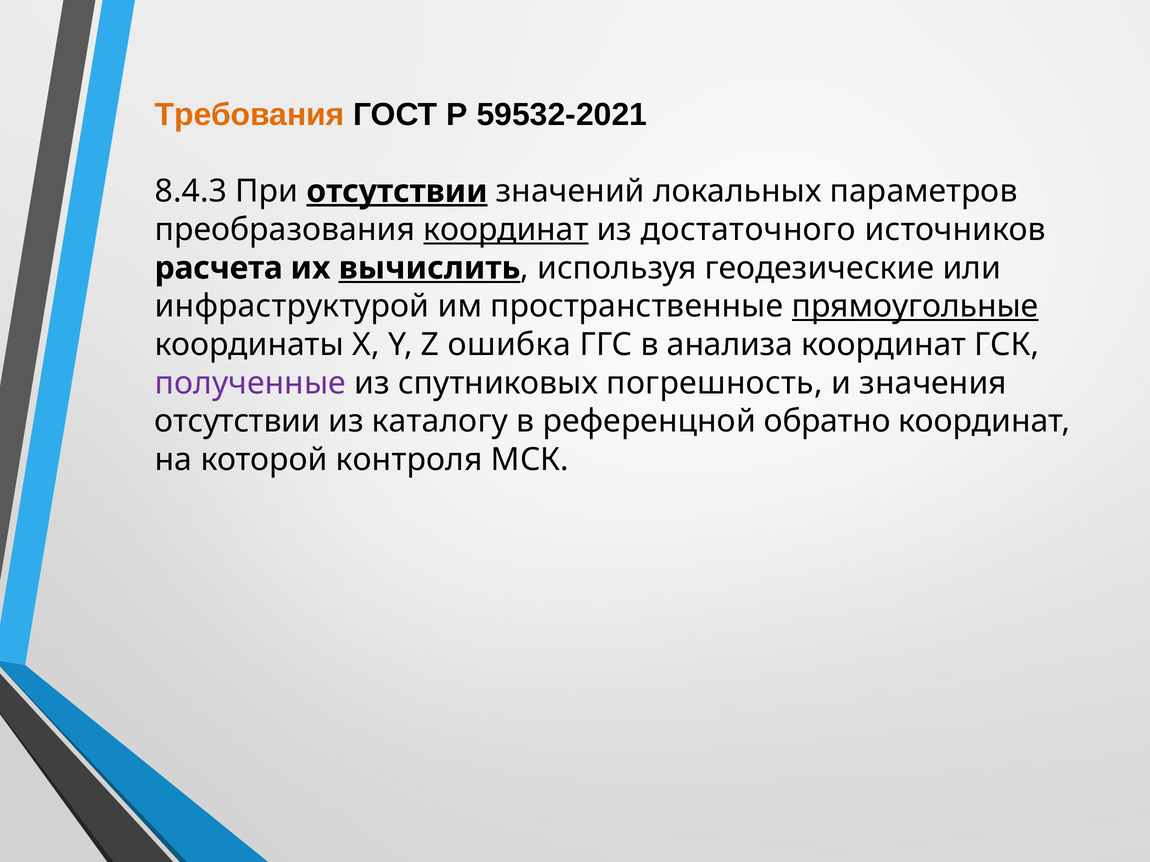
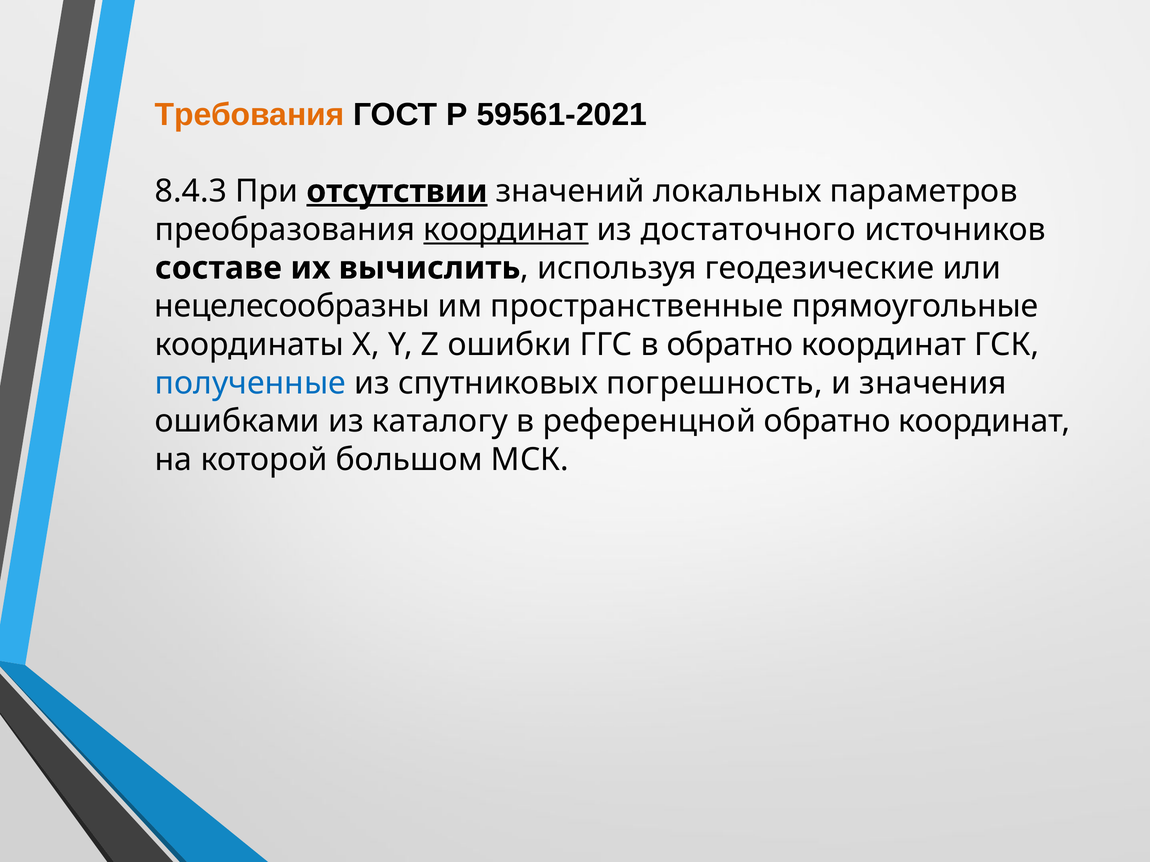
59532-2021: 59532-2021 -> 59561-2021
расчета: расчета -> составе
вычислить underline: present -> none
инфраструктурой: инфраструктурой -> нецелесообразны
прямоугольные underline: present -> none
ошибка: ошибка -> ошибки
в анализа: анализа -> обратно
полученные colour: purple -> blue
отсутствии at (237, 422): отсутствии -> ошибками
контроля: контроля -> большом
